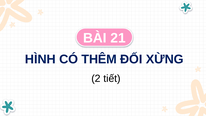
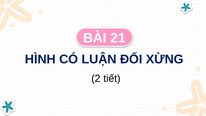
THÊM: THÊM -> LUẬN
